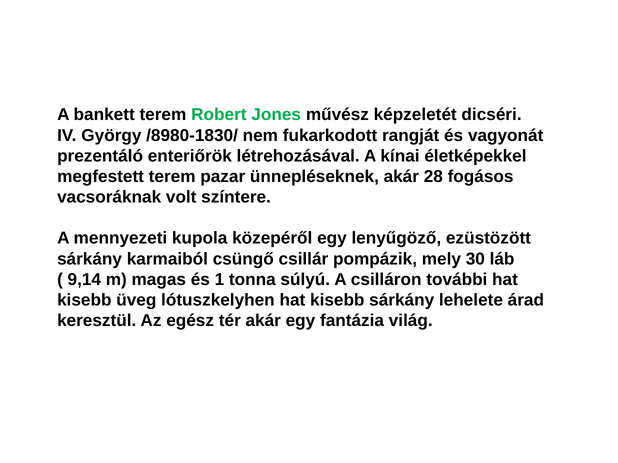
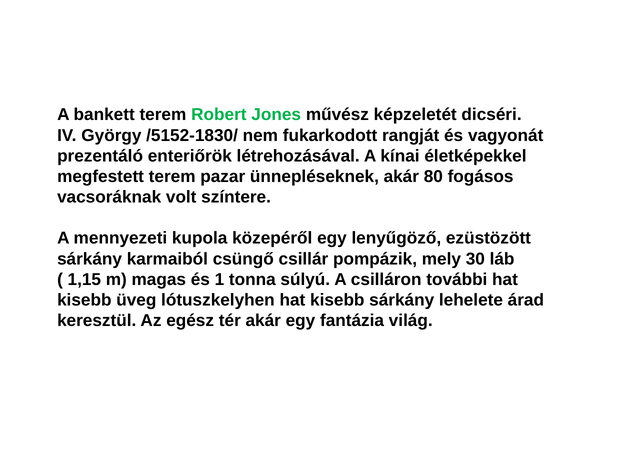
/8980-1830/: /8980-1830/ -> /5152-1830/
28: 28 -> 80
9,14: 9,14 -> 1,15
